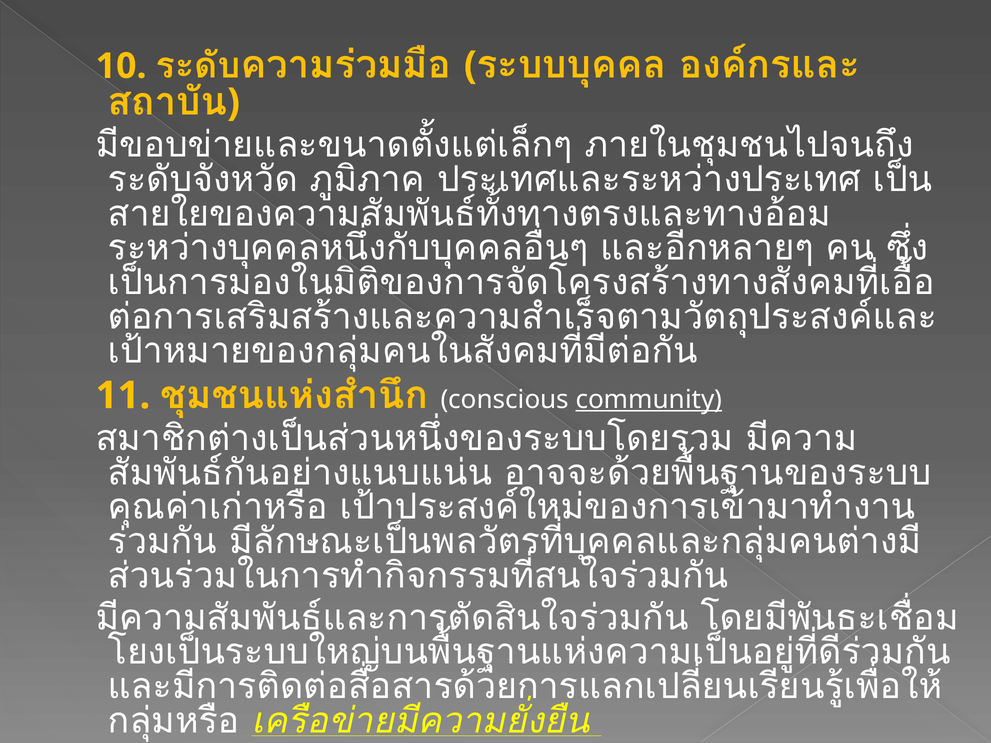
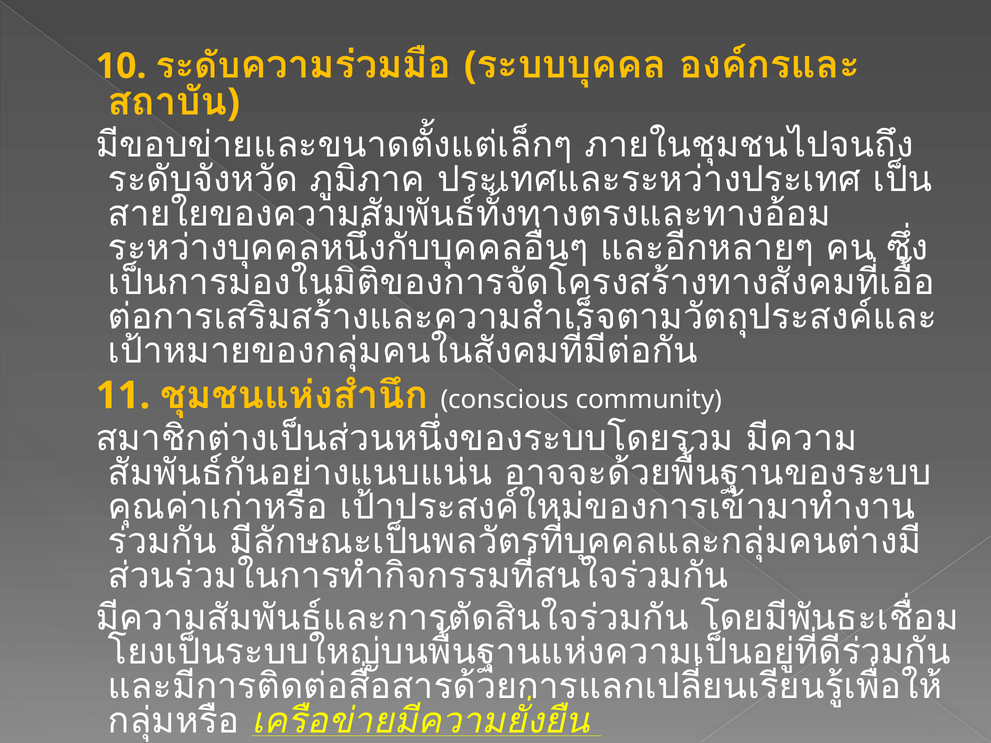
community underline: present -> none
